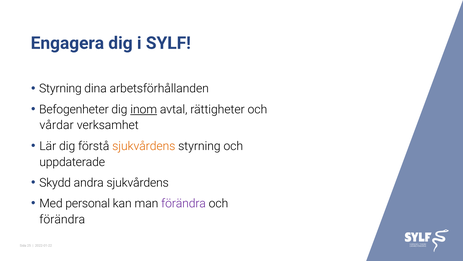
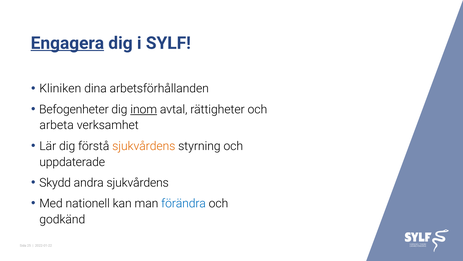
Engagera underline: none -> present
Styrning at (60, 88): Styrning -> Kliniken
vårdar: vårdar -> arbeta
personal: personal -> nationell
förändra at (184, 203) colour: purple -> blue
förändra at (62, 219): förändra -> godkänd
